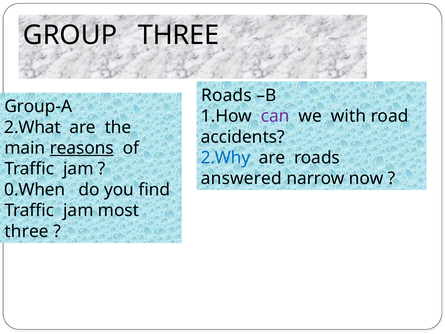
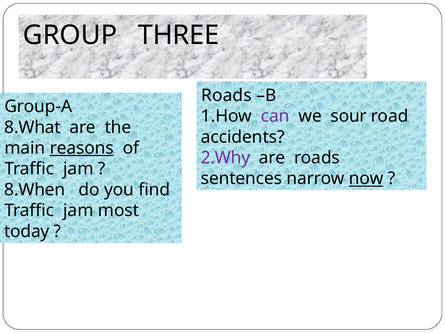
with: with -> sour
2.What: 2.What -> 8.What
2.Why colour: blue -> purple
answered: answered -> sentences
now underline: none -> present
0.When: 0.When -> 8.When
three at (27, 231): three -> today
